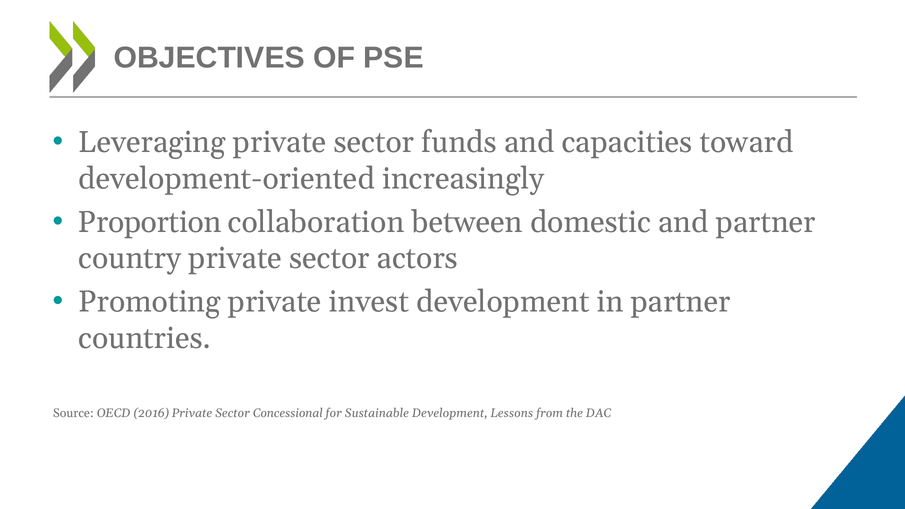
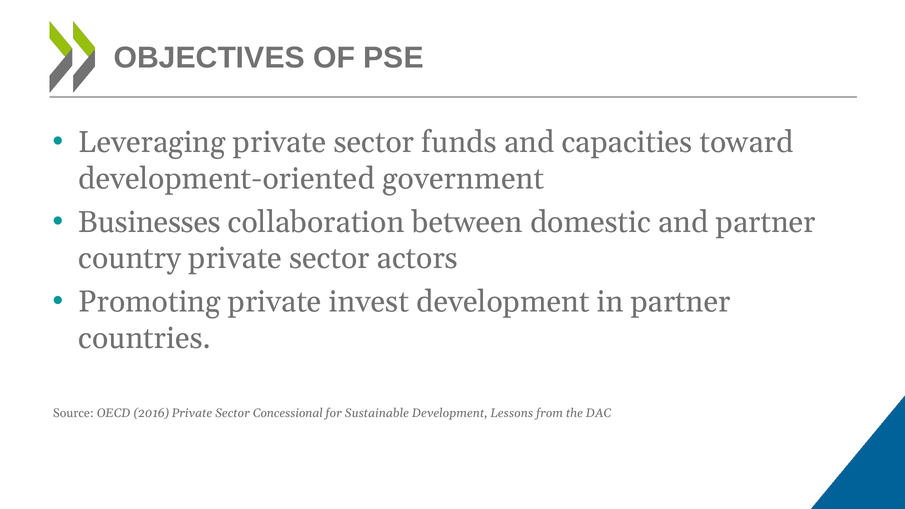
increasingly: increasingly -> government
Proportion: Proportion -> Businesses
